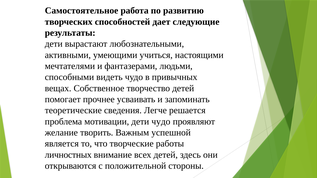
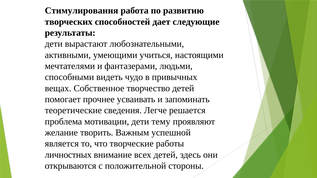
Самостоятельное: Самостоятельное -> Стимулирования
дети чудо: чудо -> тему
